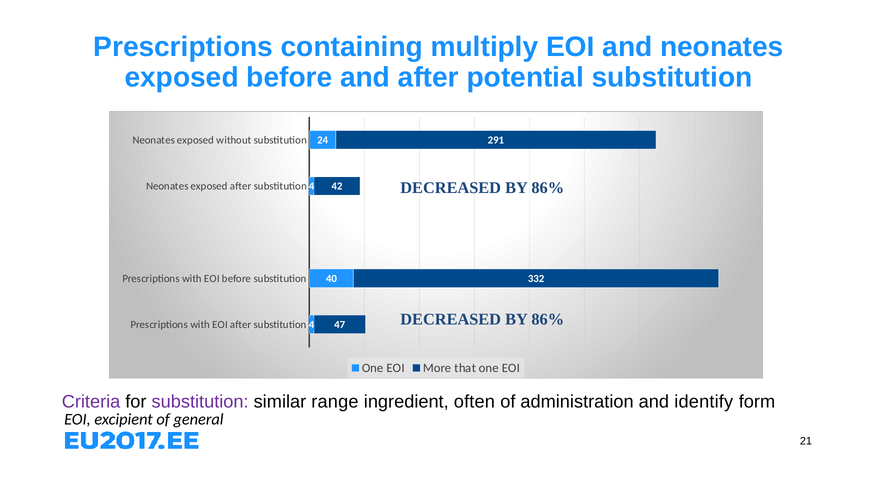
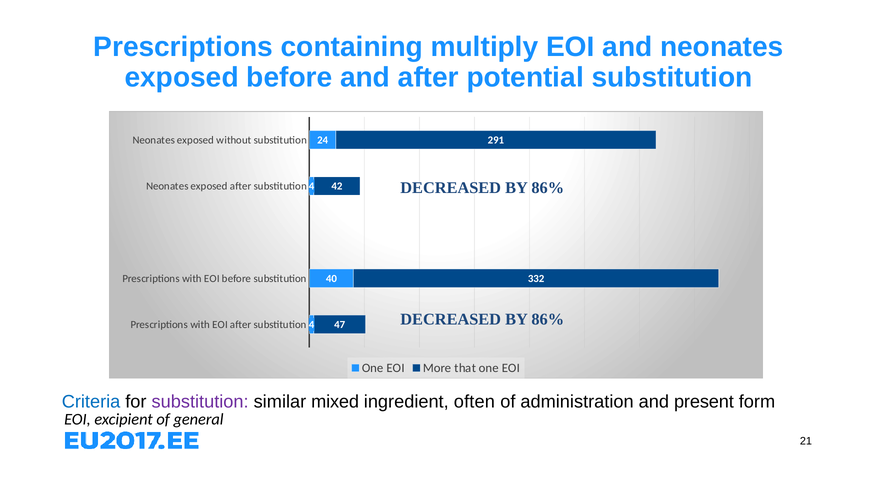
Criteria colour: purple -> blue
range: range -> mixed
identify: identify -> present
